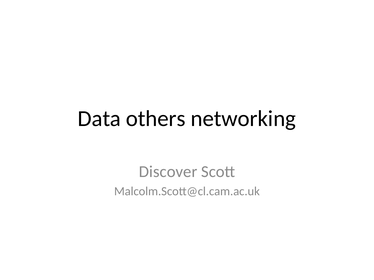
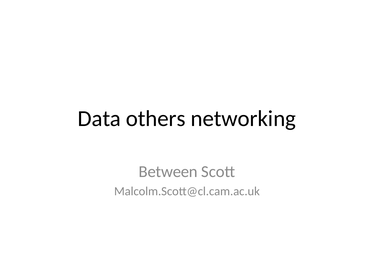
Discover: Discover -> Between
